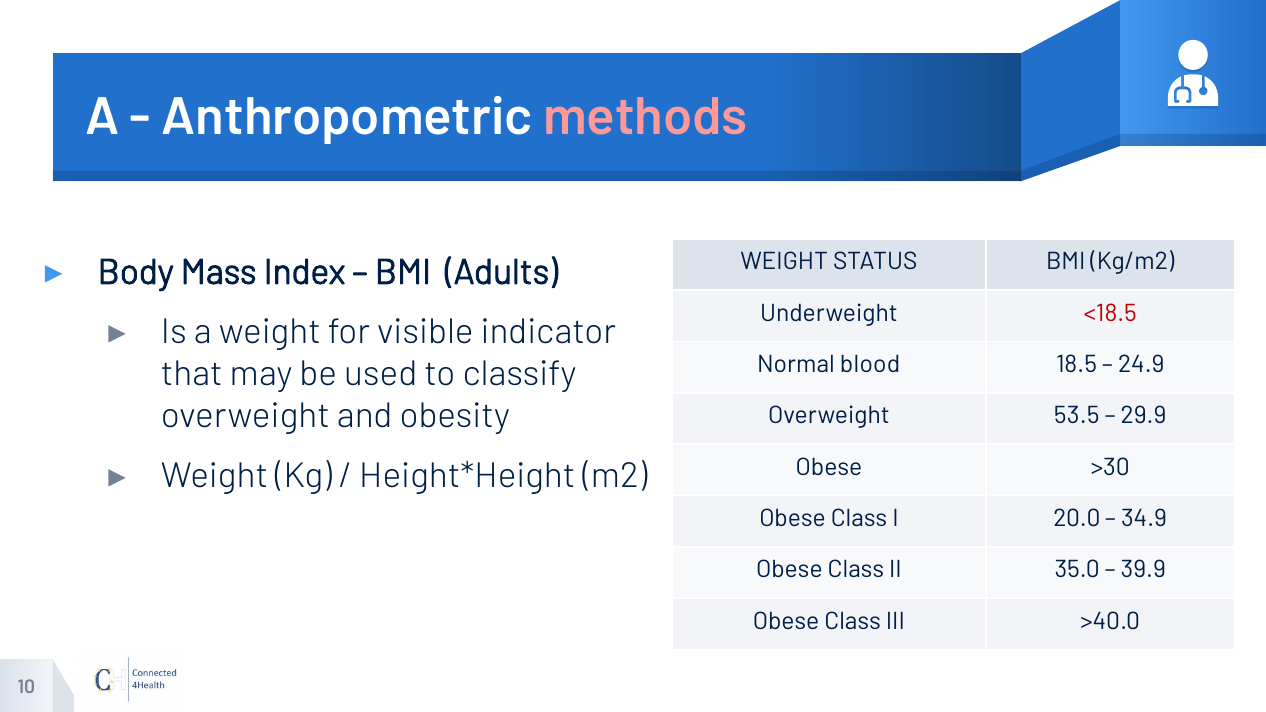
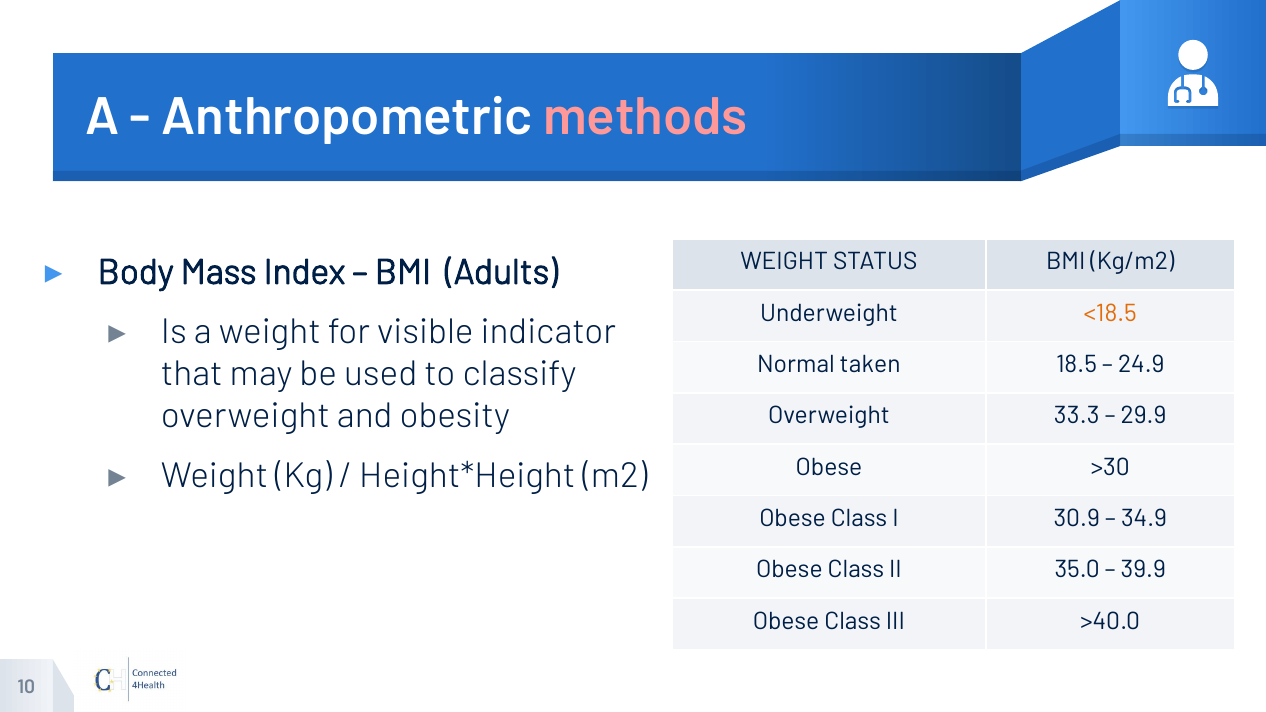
<18.5 colour: red -> orange
blood: blood -> taken
53.5: 53.5 -> 33.3
20.0: 20.0 -> 30.9
